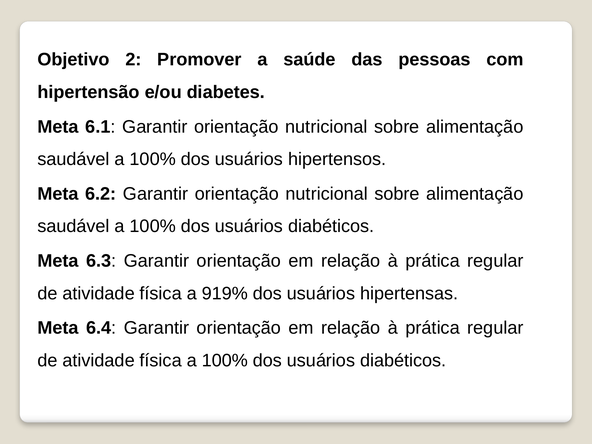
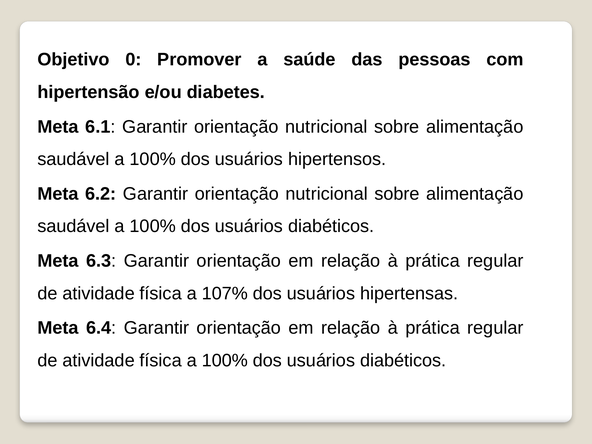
2: 2 -> 0
919%: 919% -> 107%
